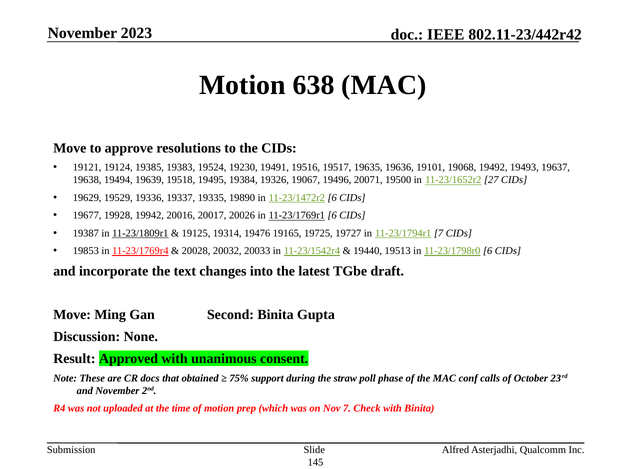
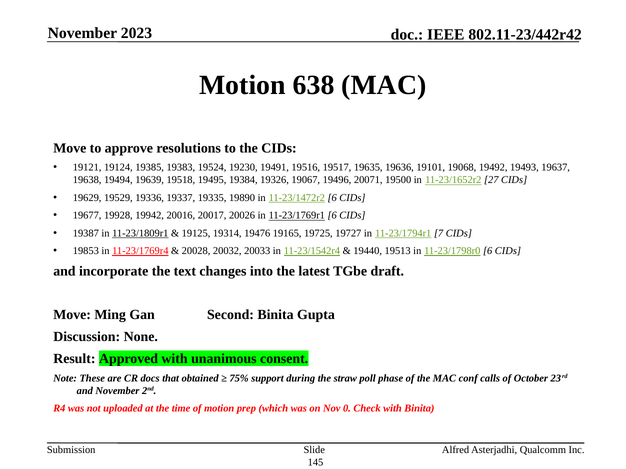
Nov 7: 7 -> 0
